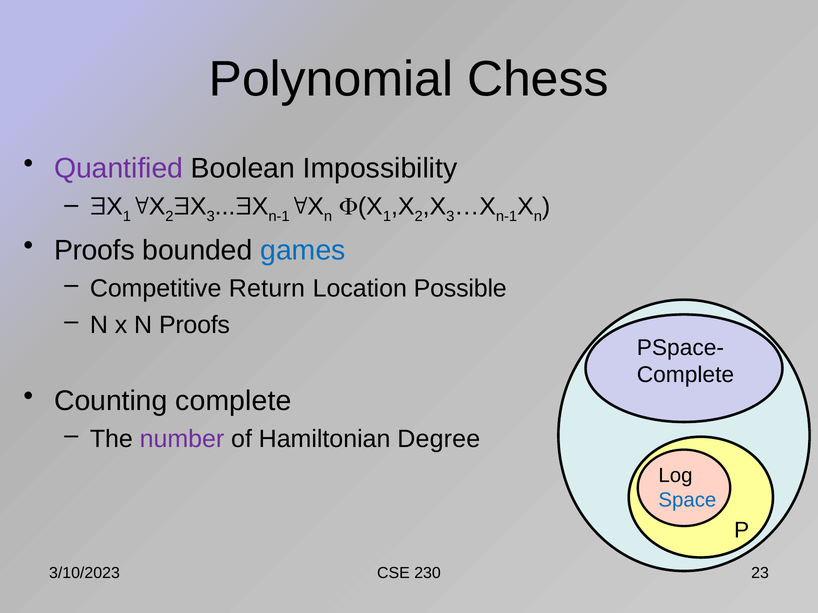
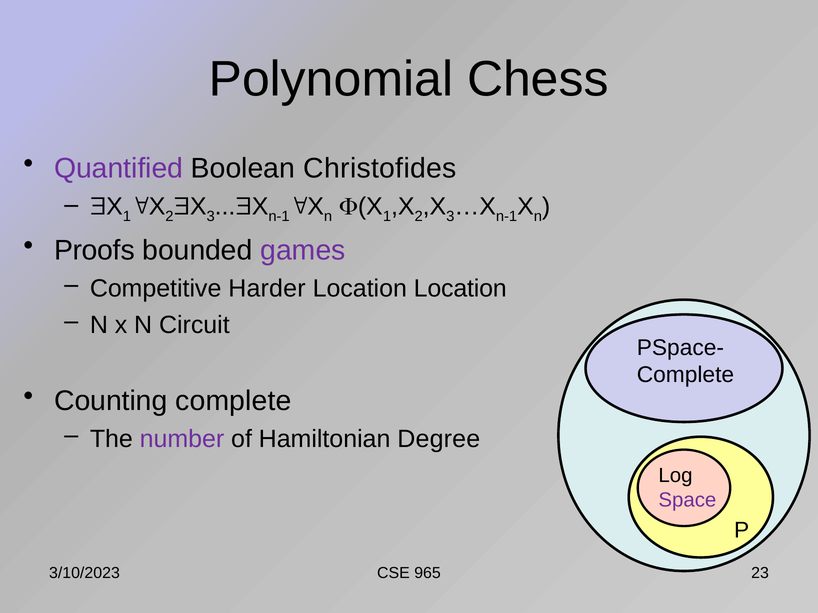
Impossibility: Impossibility -> Christofides
games colour: blue -> purple
Return: Return -> Harder
Location Possible: Possible -> Location
N Proofs: Proofs -> Circuit
Space colour: blue -> purple
230: 230 -> 965
